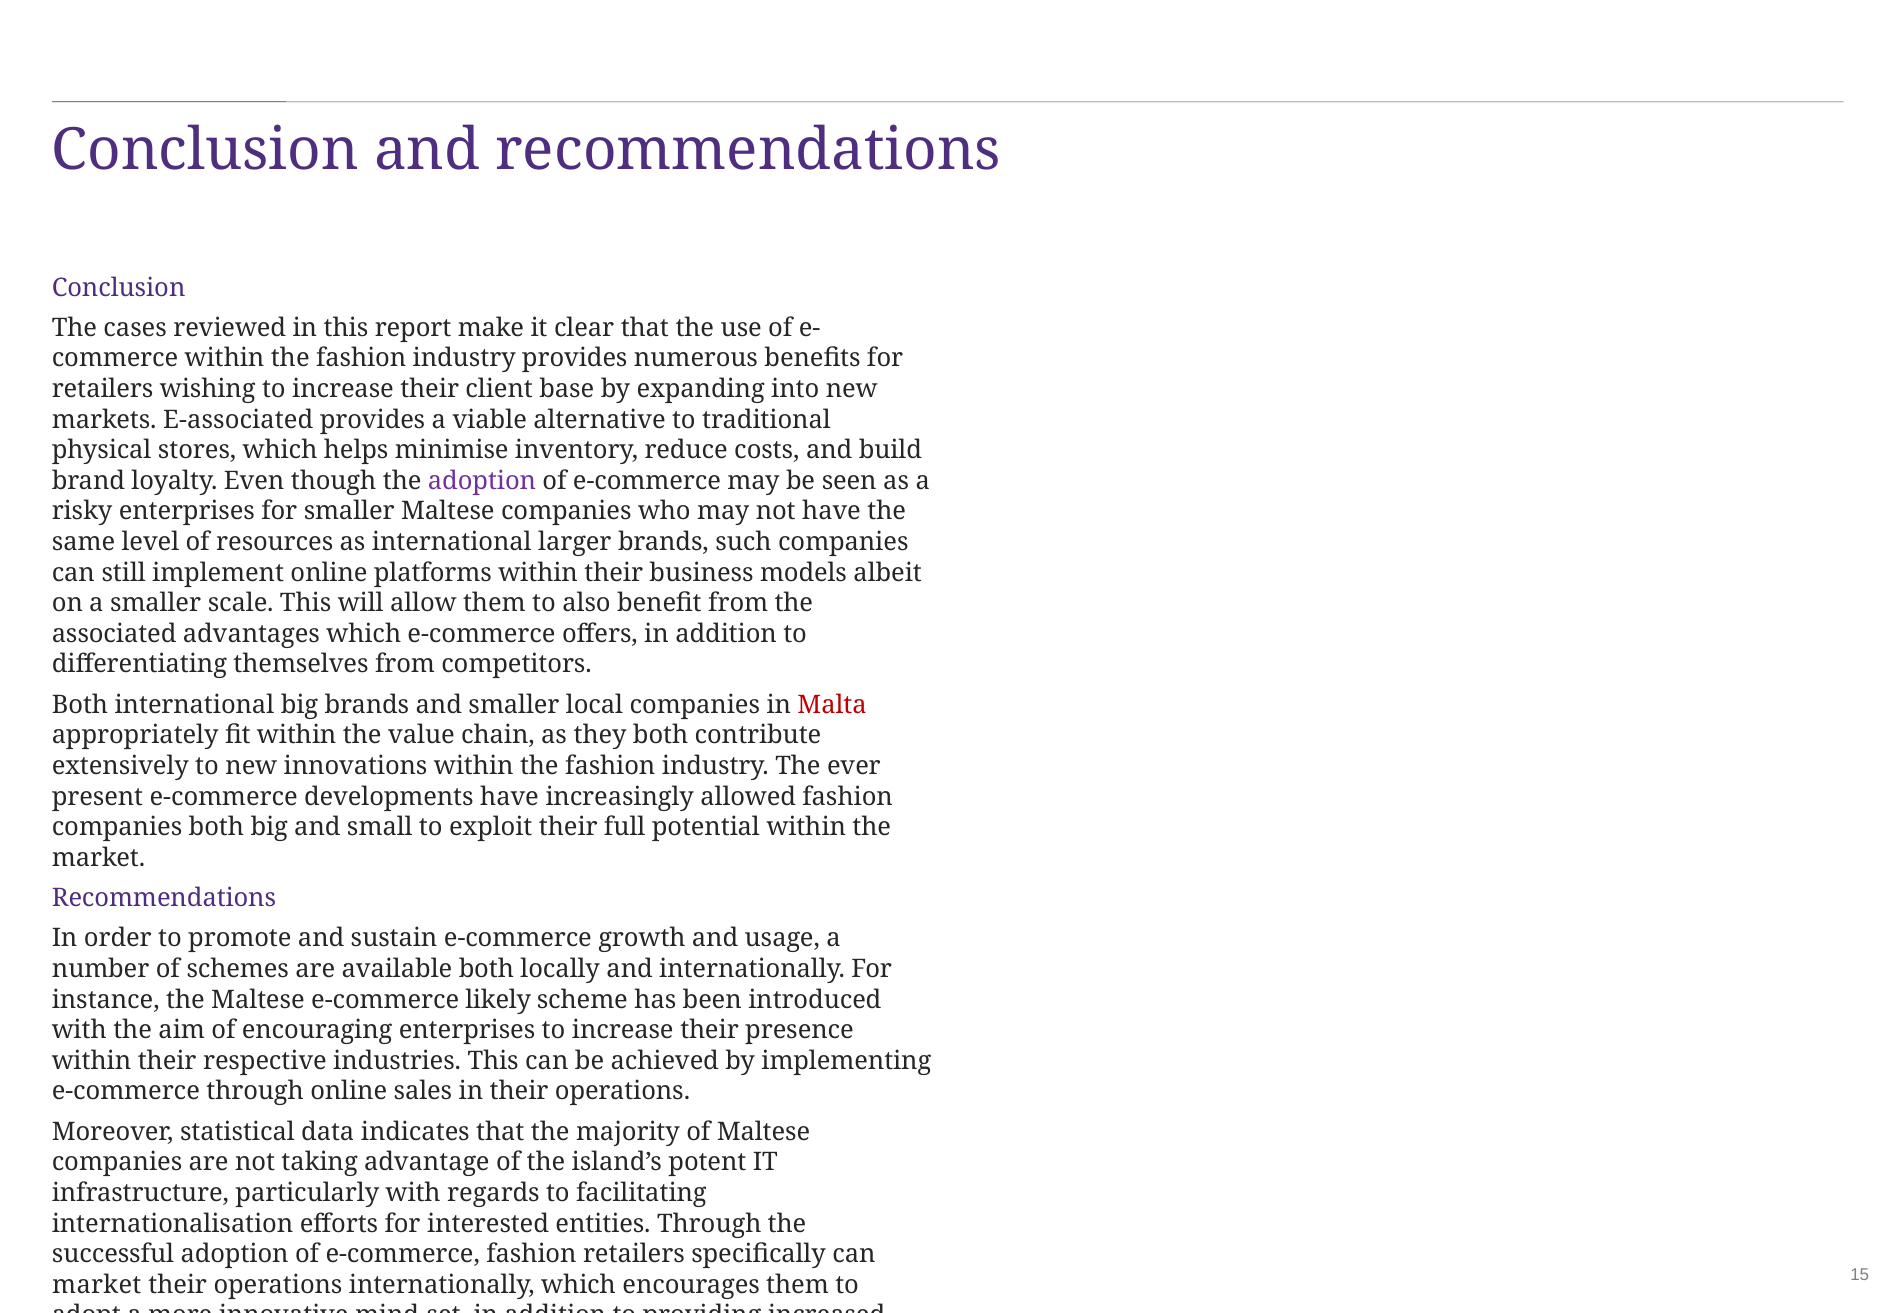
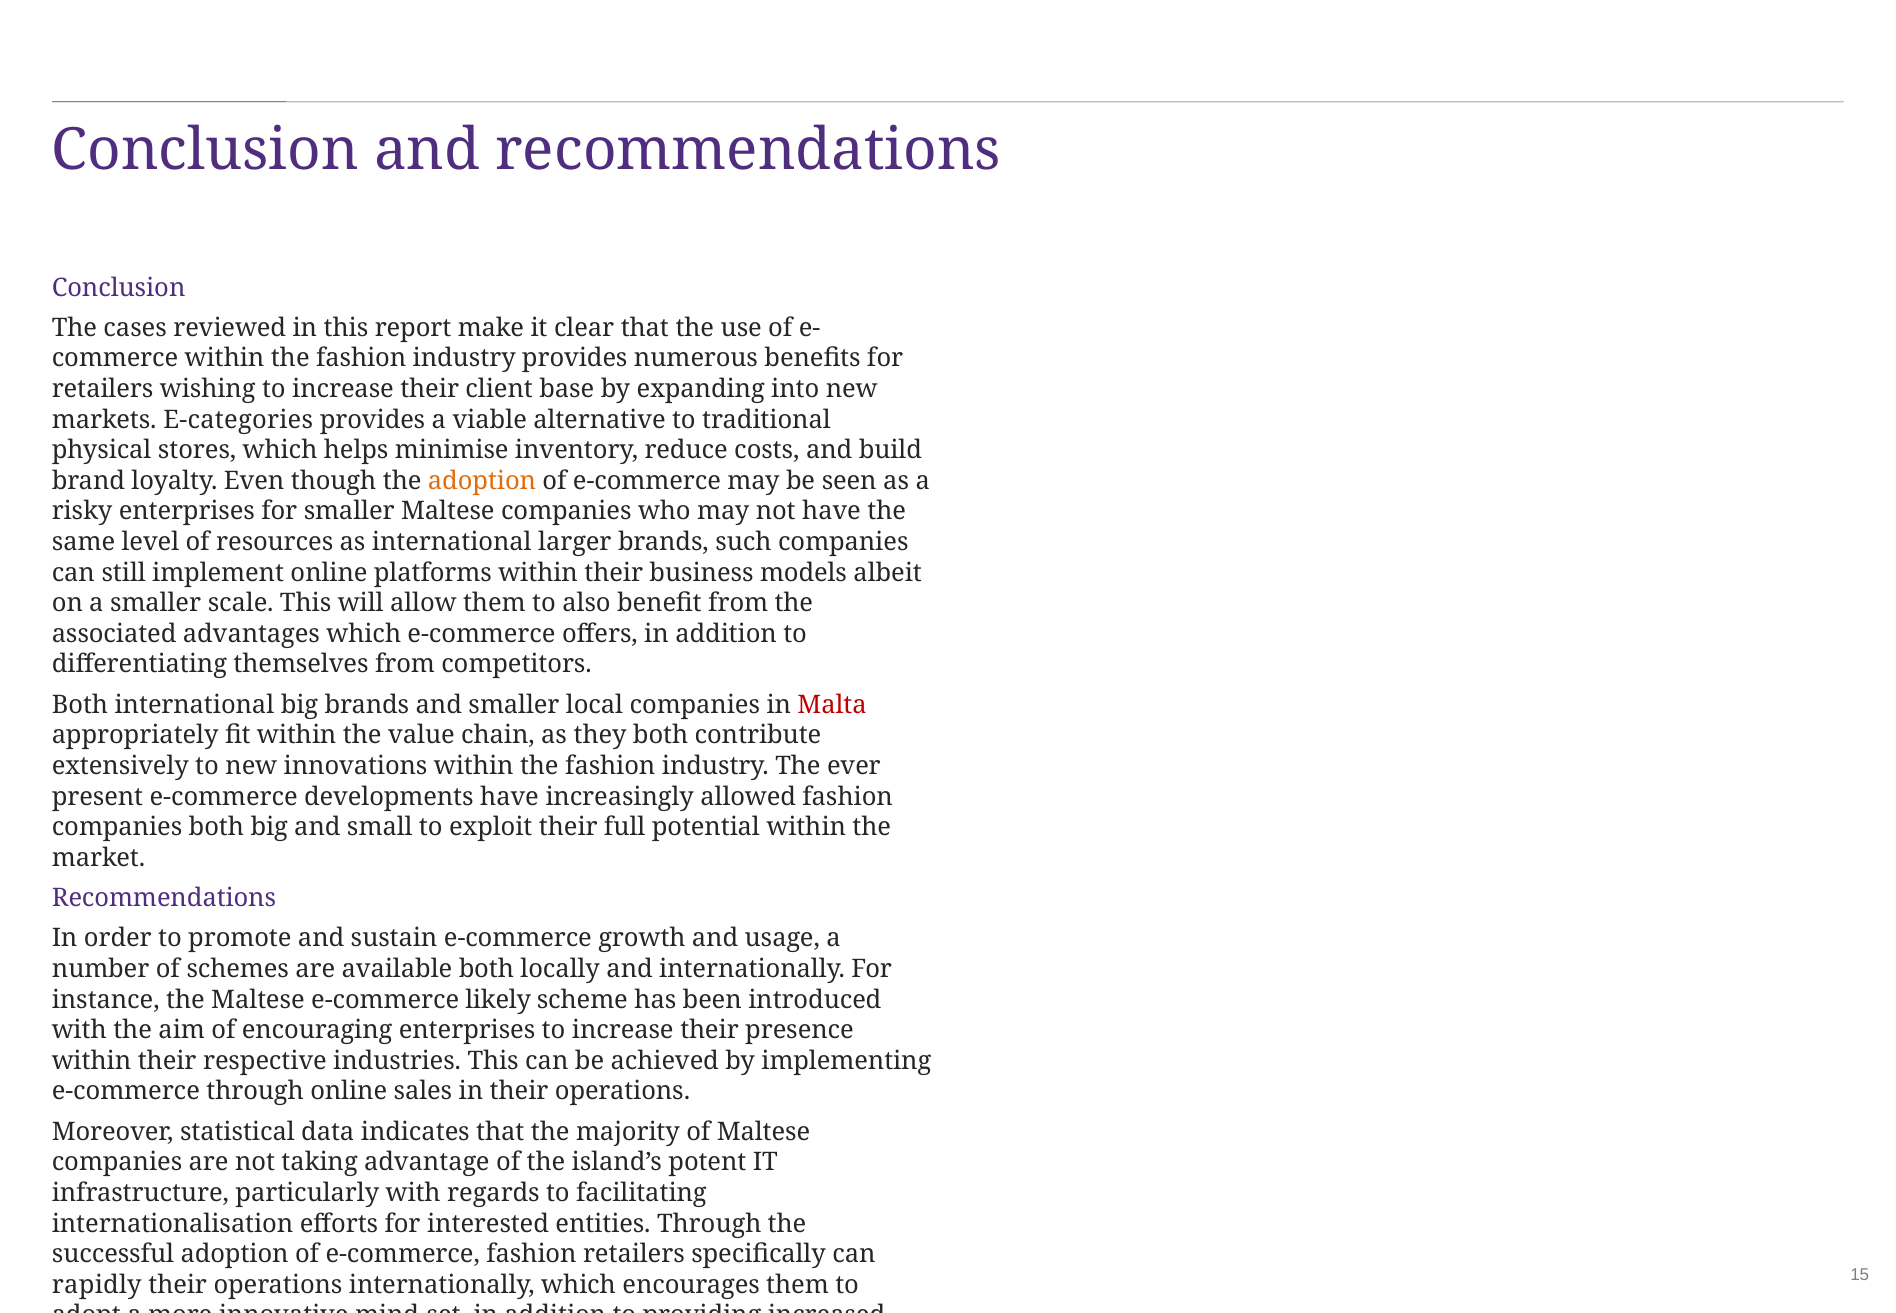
E-associated: E-associated -> E-categories
adoption at (482, 481) colour: purple -> orange
market at (97, 1284): market -> rapidly
